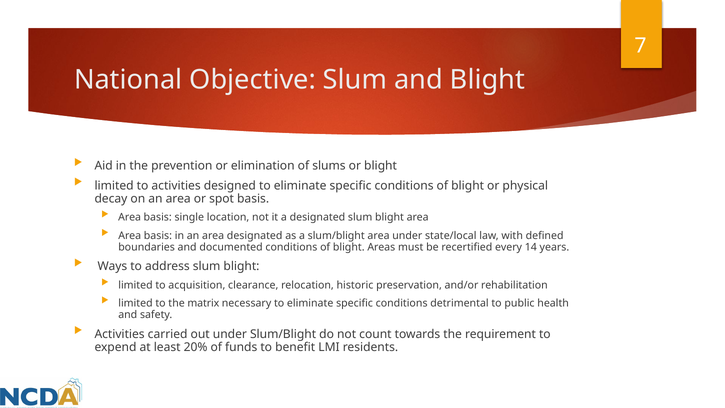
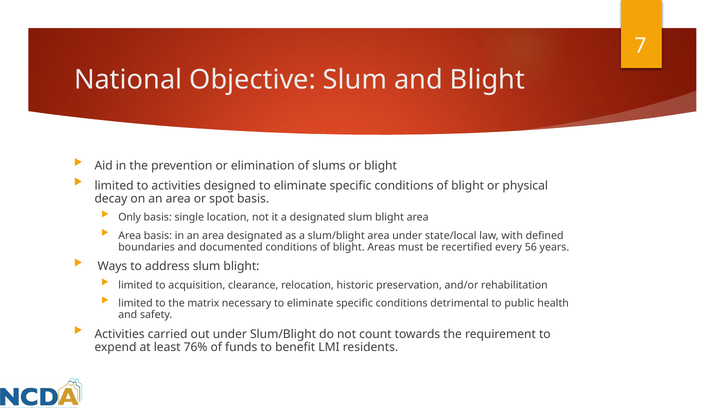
Area at (130, 217): Area -> Only
14: 14 -> 56
20%: 20% -> 76%
